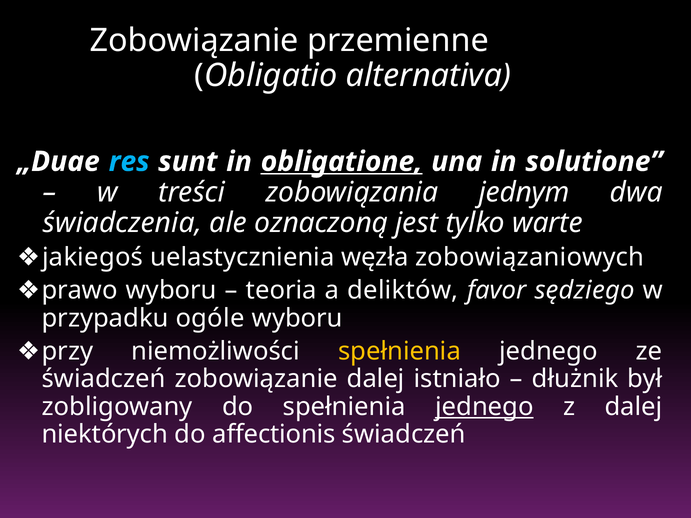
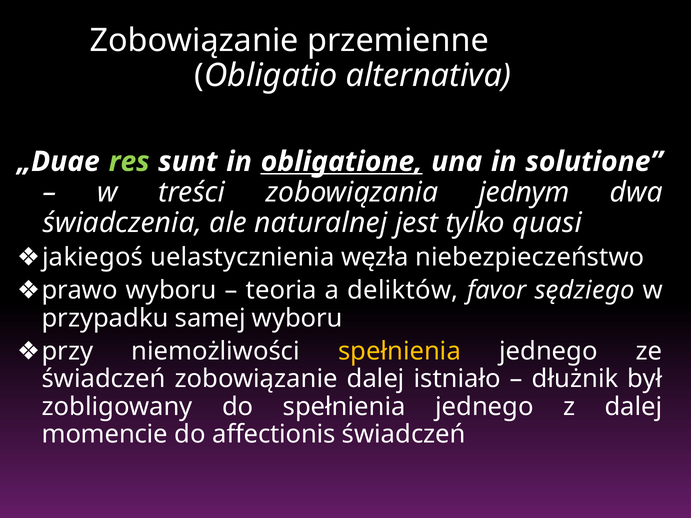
res colour: light blue -> light green
oznaczoną: oznaczoną -> naturalnej
warte: warte -> quasi
zobowiązaniowych: zobowiązaniowych -> niebezpieczeństwo
ogóle: ogóle -> samej
jednego at (484, 407) underline: present -> none
niektórych: niektórych -> momencie
